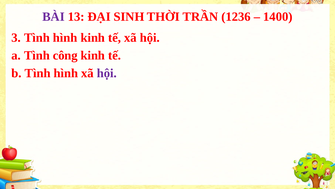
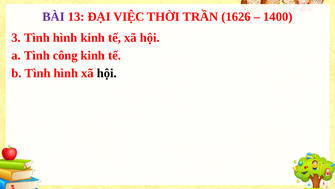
SINH: SINH -> VIỆC
1236: 1236 -> 1626
hội at (107, 73) colour: purple -> black
